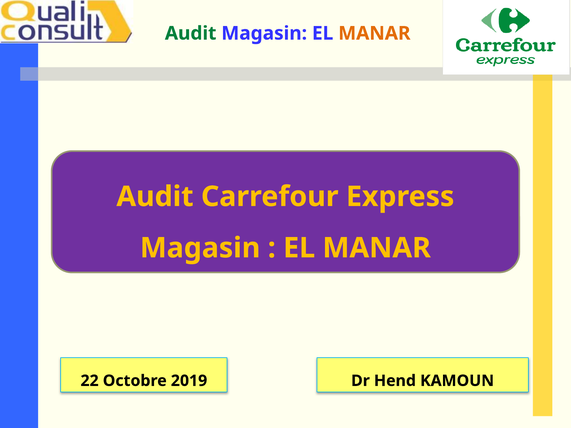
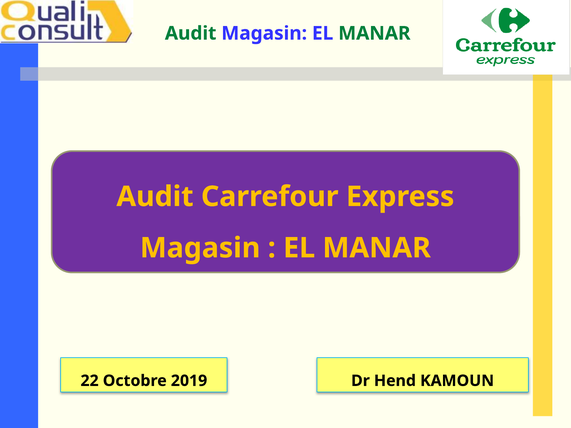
MANAR at (374, 33) colour: orange -> green
